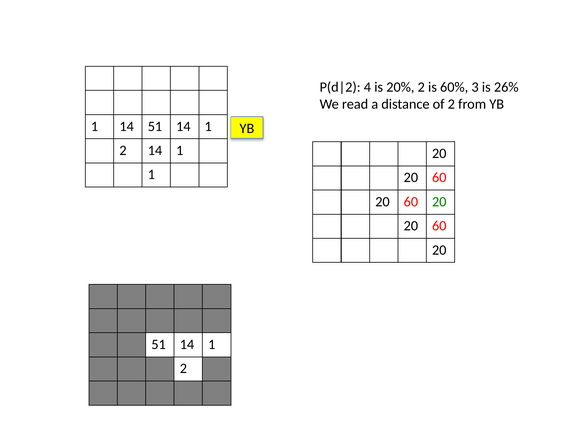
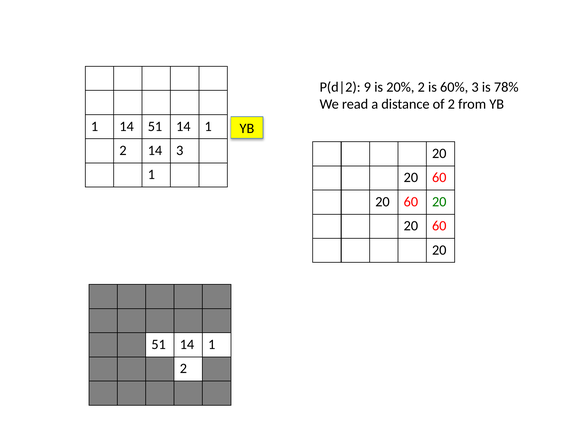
4: 4 -> 9
26%: 26% -> 78%
2 14 1: 1 -> 3
